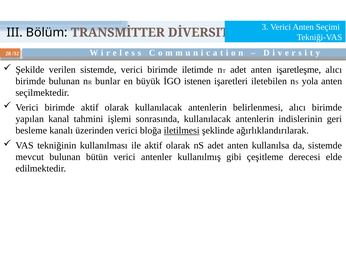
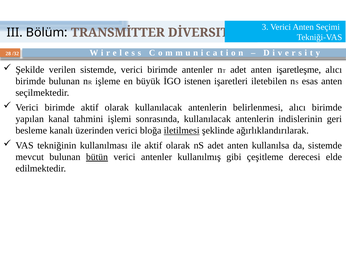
birimde iletimde: iletimde -> antenler
bunlar: bunlar -> işleme
yola: yola -> esas
bütün underline: none -> present
